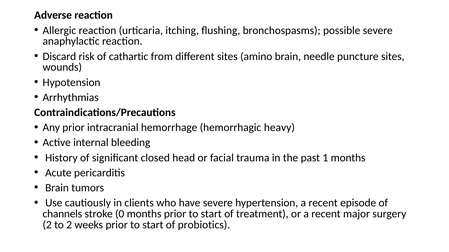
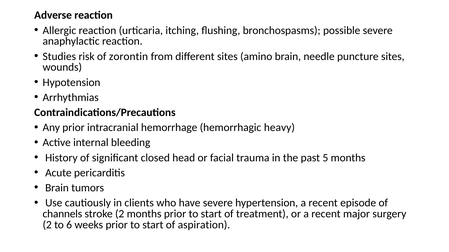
Discard: Discard -> Studies
cathartic: cathartic -> zorontin
1: 1 -> 5
stroke 0: 0 -> 2
to 2: 2 -> 6
probiotics: probiotics -> aspiration
